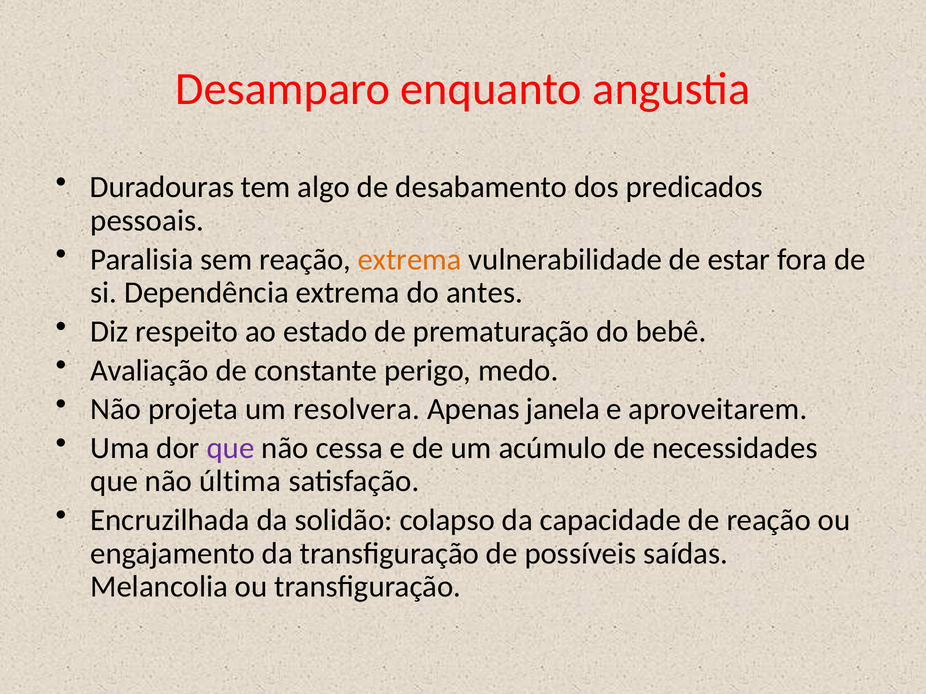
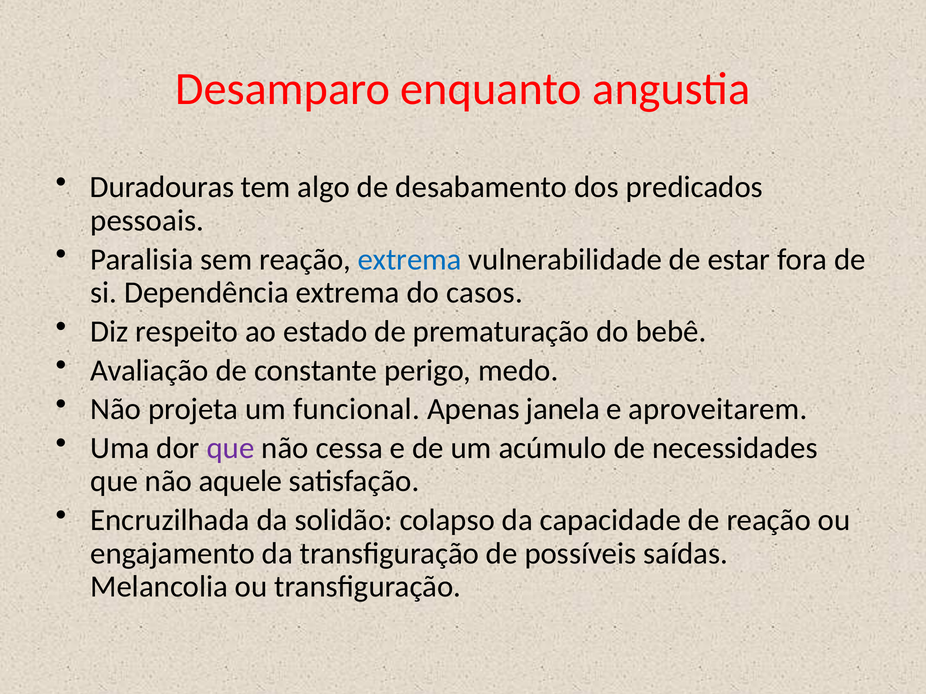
extrema at (410, 260) colour: orange -> blue
antes: antes -> casos
resolvera: resolvera -> funcional
última: última -> aquele
